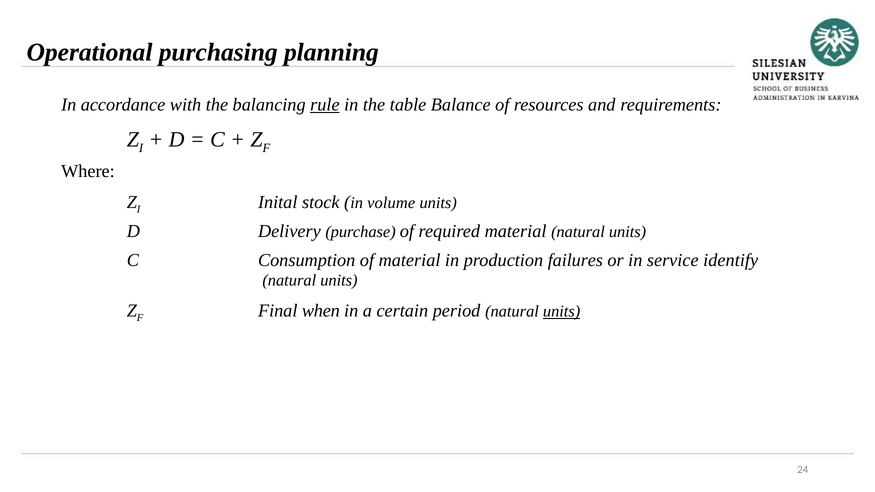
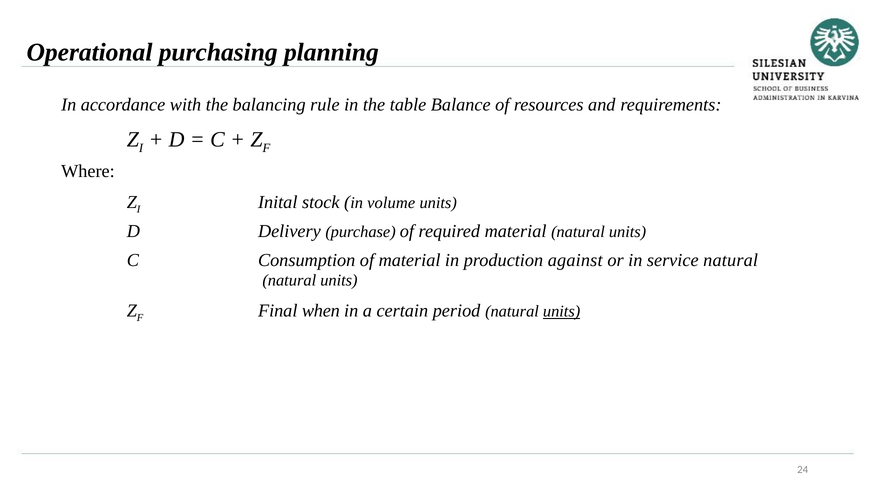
rule underline: present -> none
failures: failures -> against
service identify: identify -> natural
